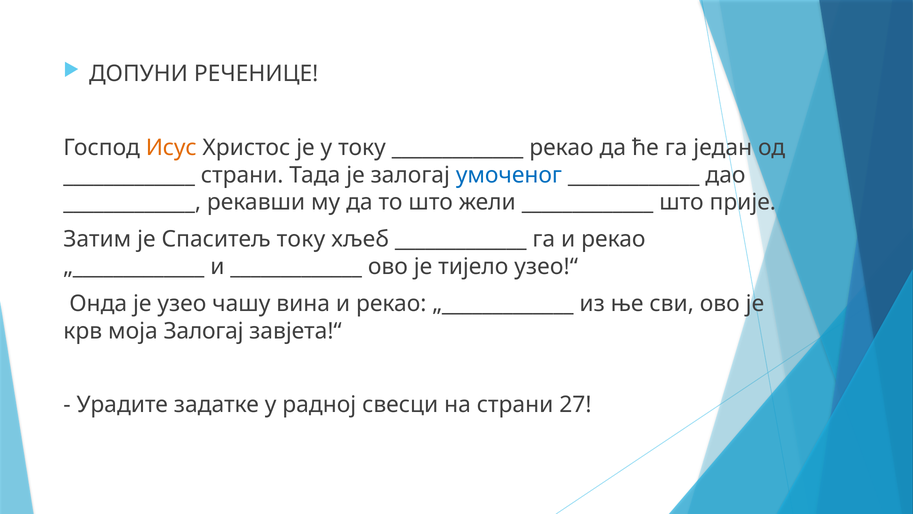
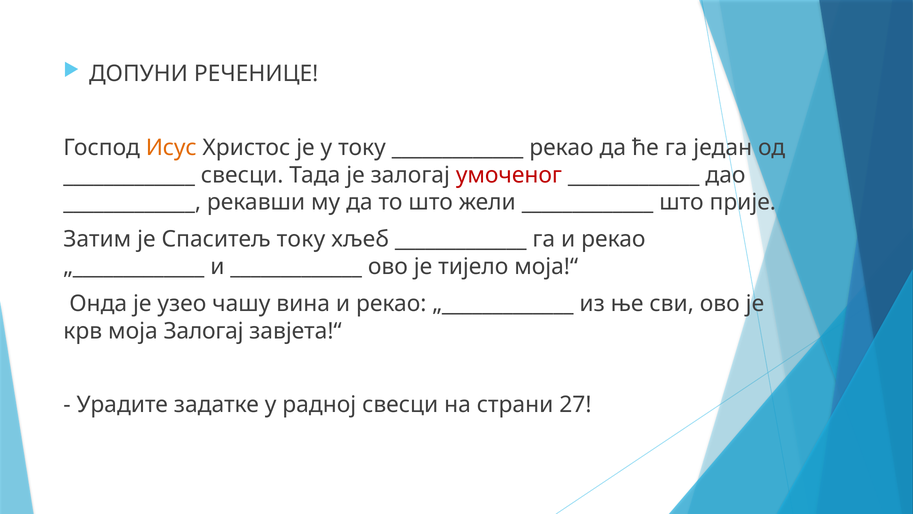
страни at (242, 175): страни -> свесци
умоченог colour: blue -> red
узео!“: узео!“ -> моја!“
